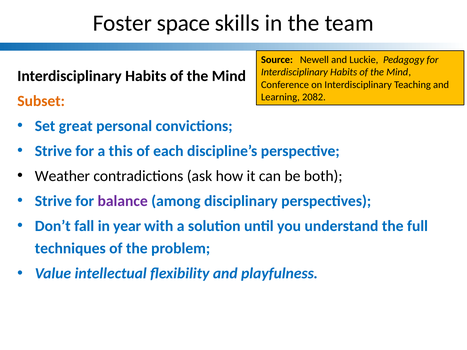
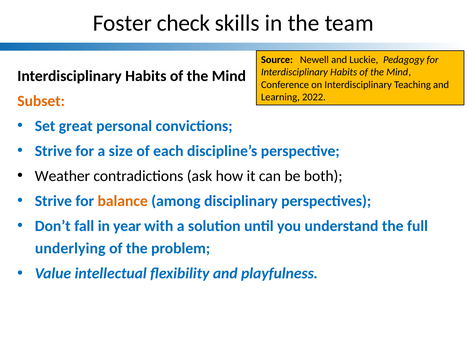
space: space -> check
2082: 2082 -> 2022
this: this -> size
balance colour: purple -> orange
techniques: techniques -> underlying
